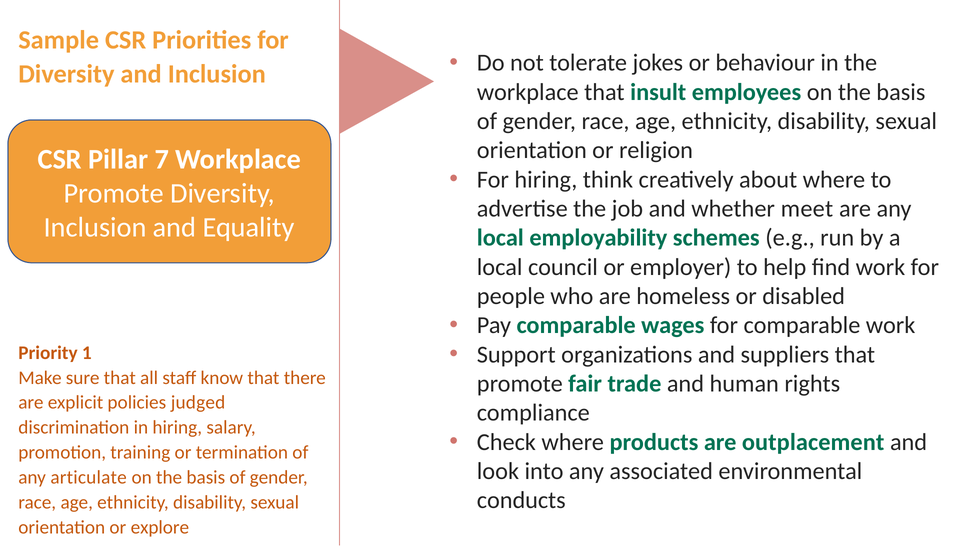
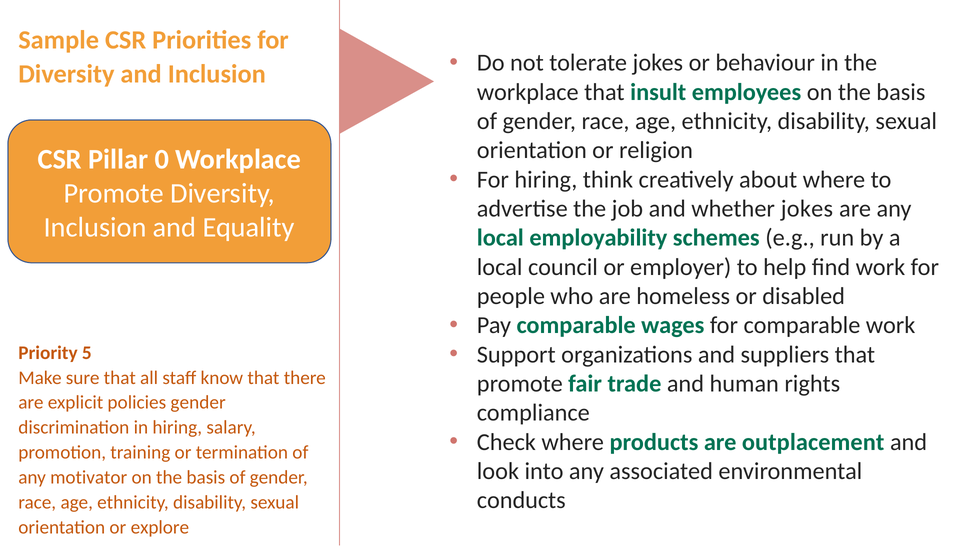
7: 7 -> 0
whether meet: meet -> jokes
1: 1 -> 5
policies judged: judged -> gender
articulate: articulate -> motivator
